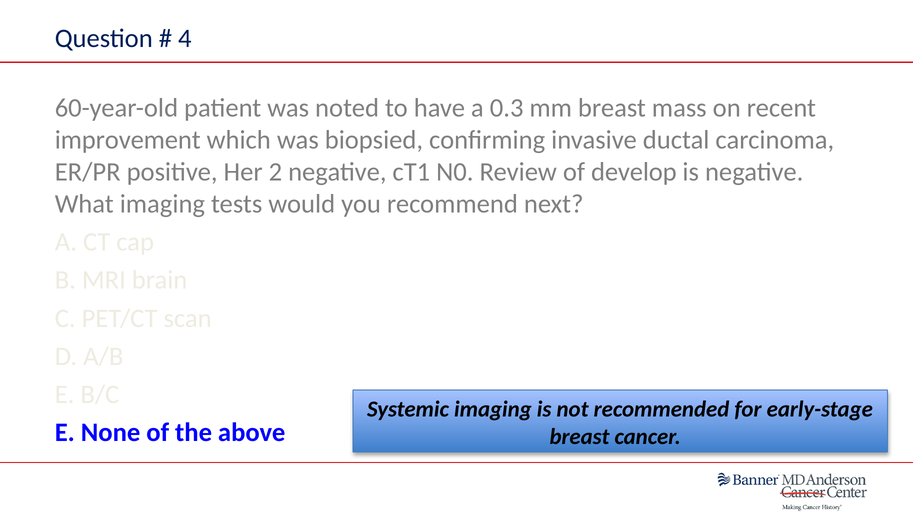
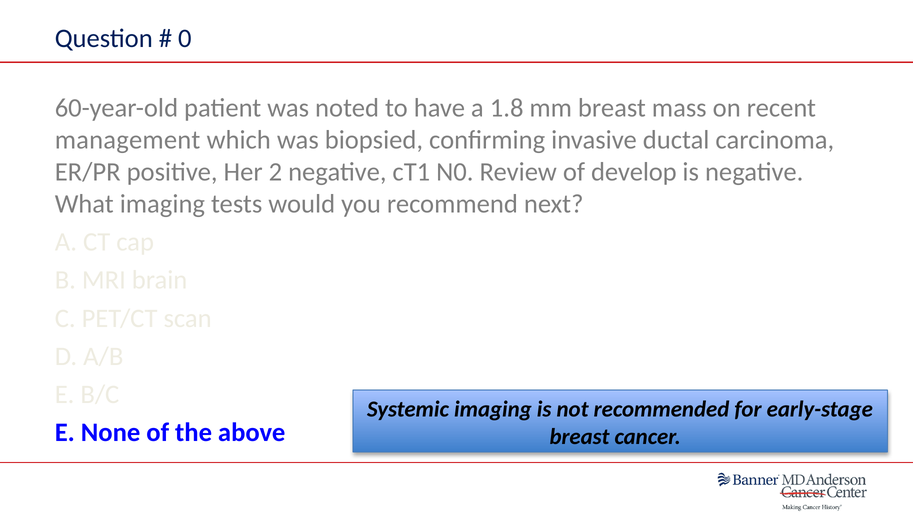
4: 4 -> 0
0.3: 0.3 -> 1.8
improvement: improvement -> management
